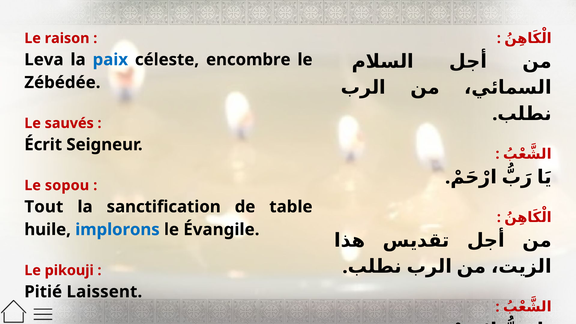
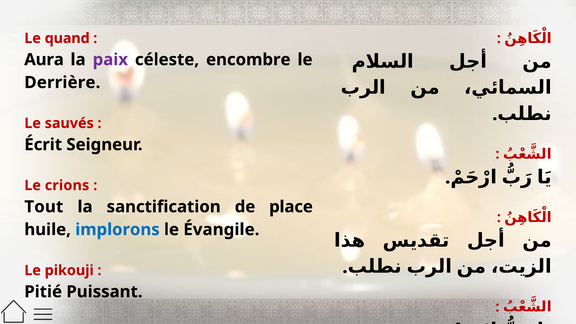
raison: raison -> quand
Leva: Leva -> Aura
paix colour: blue -> purple
Zébédée: Zébédée -> Derrière
sopou: sopou -> crions
table: table -> place
Laissent: Laissent -> Puissant
